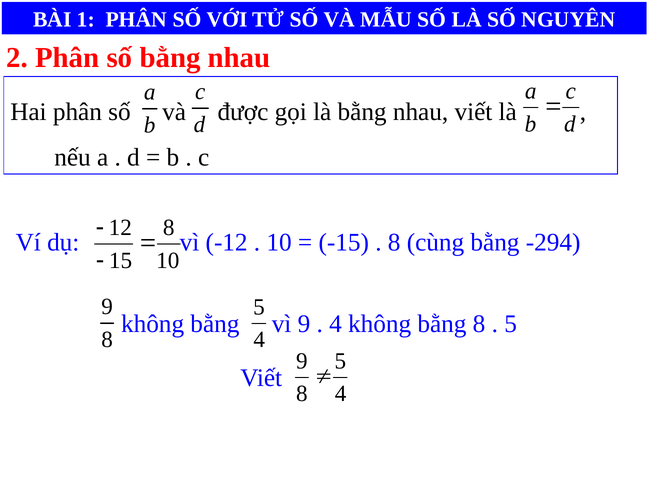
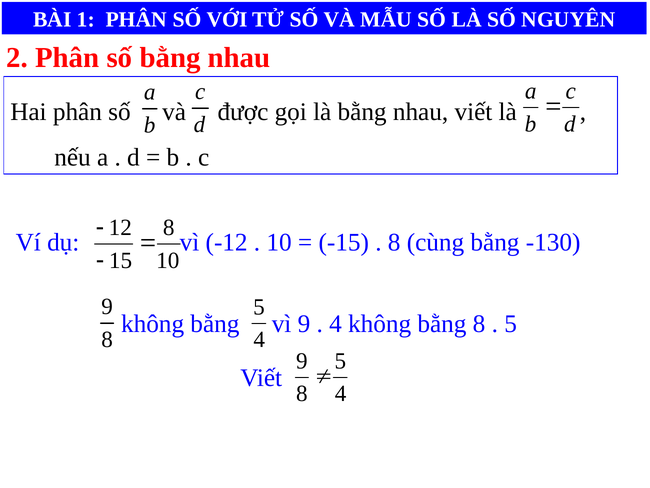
-294: -294 -> -130
